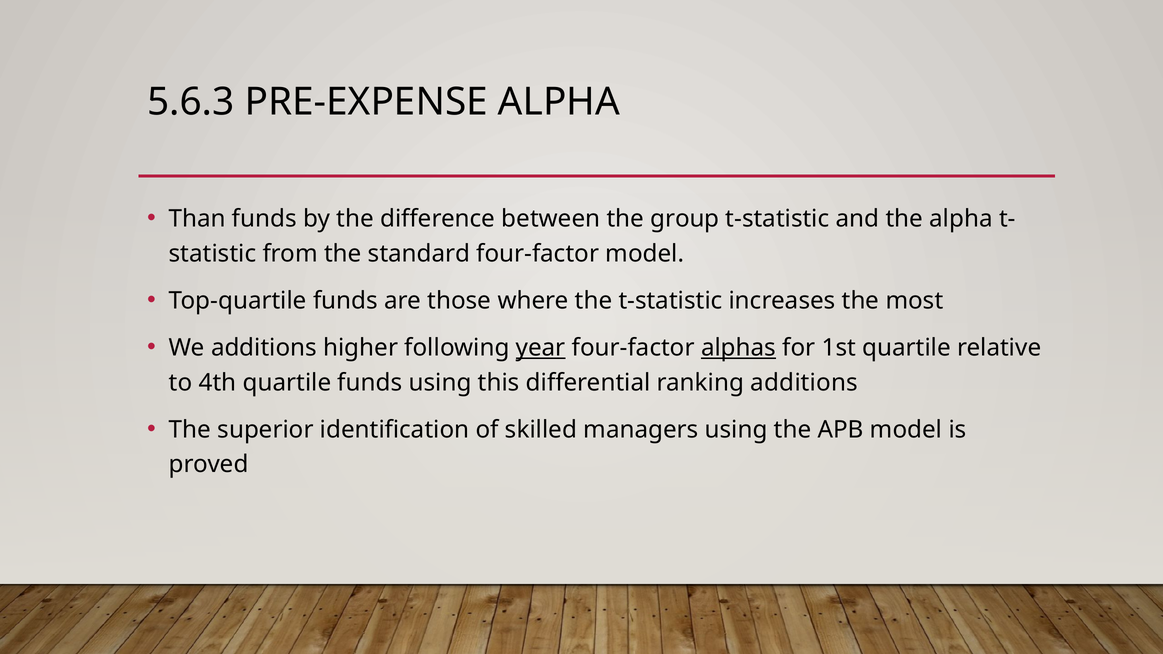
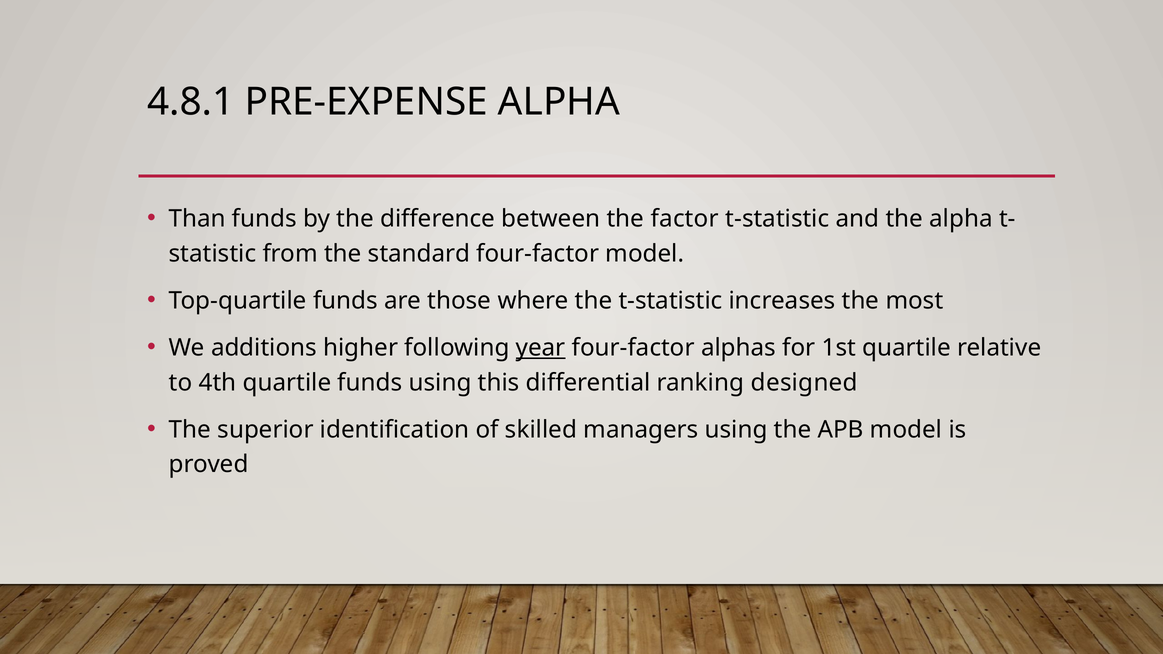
5.6.3: 5.6.3 -> 4.8.1
group: group -> factor
alphas underline: present -> none
ranking additions: additions -> designed
